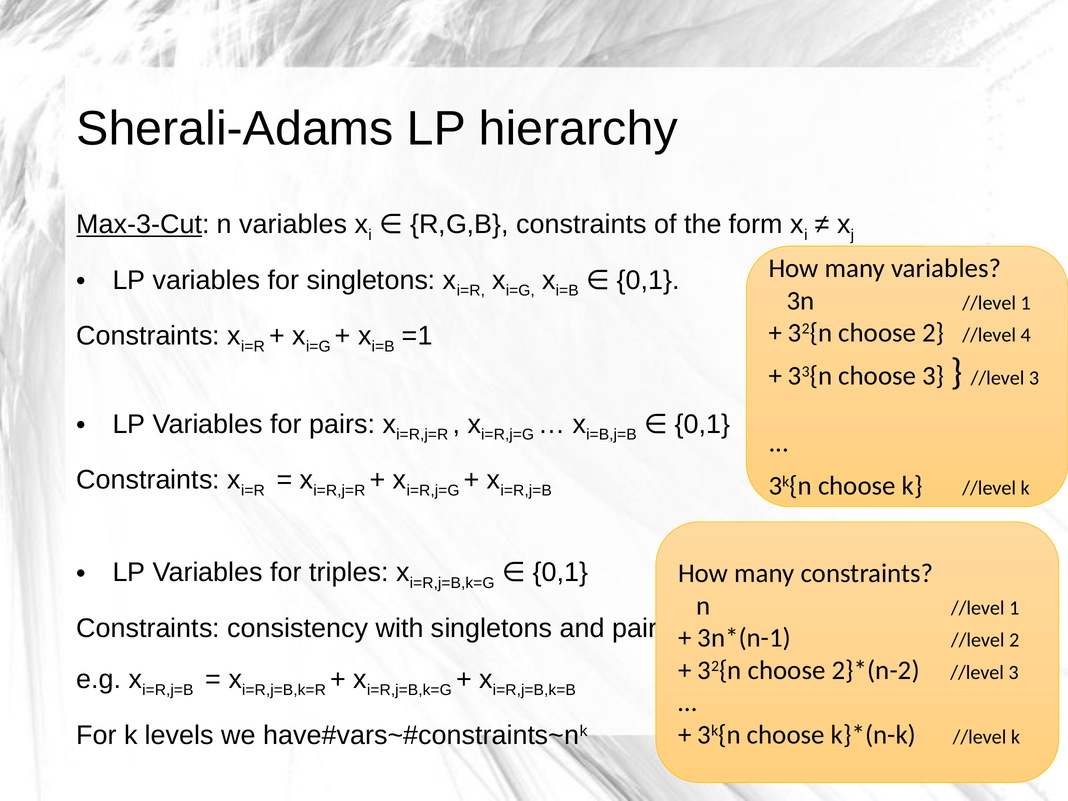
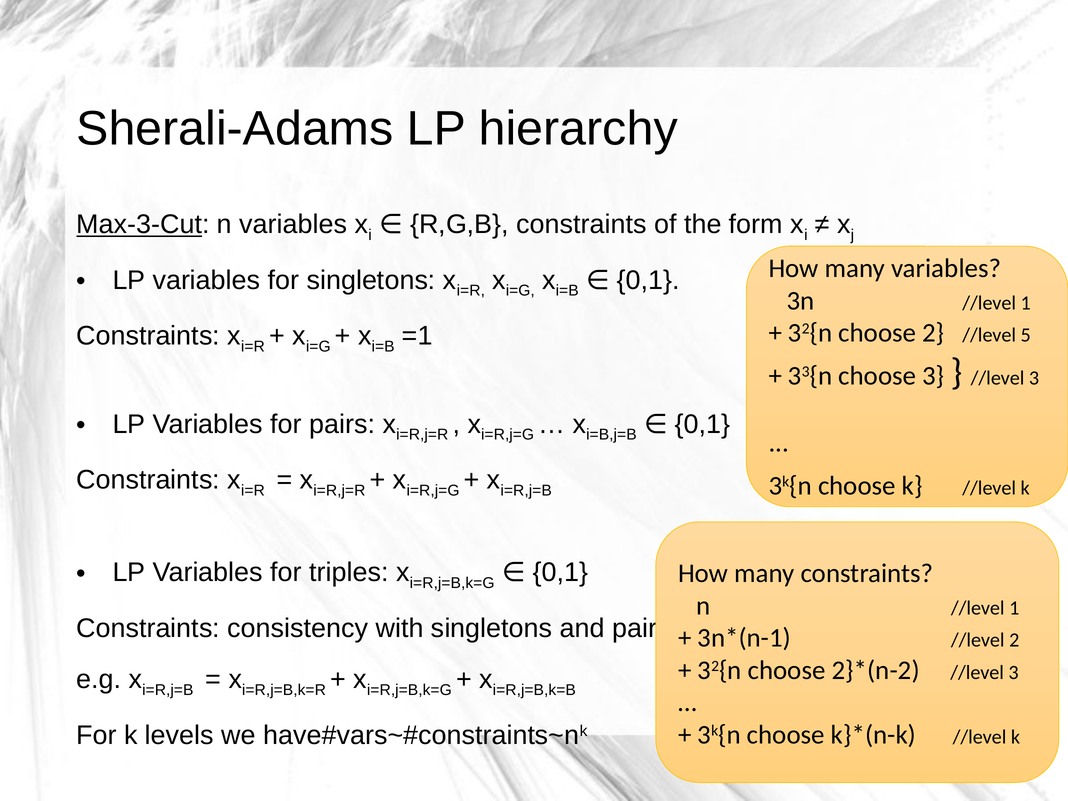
4: 4 -> 5
